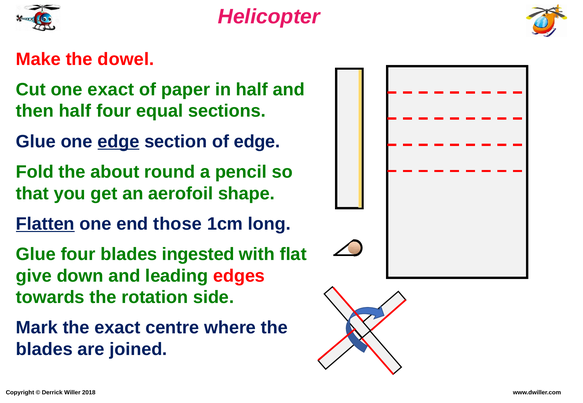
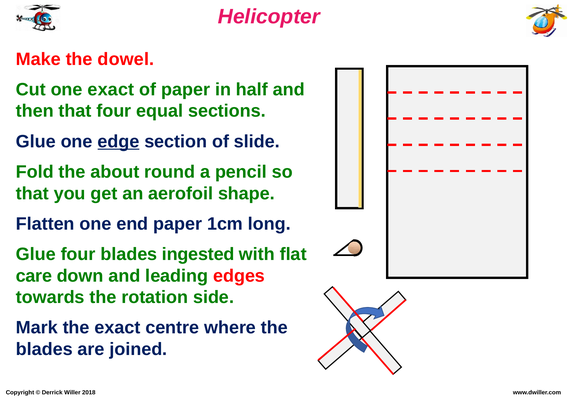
then half: half -> that
of edge: edge -> slide
Flatten underline: present -> none
end those: those -> paper
give: give -> care
